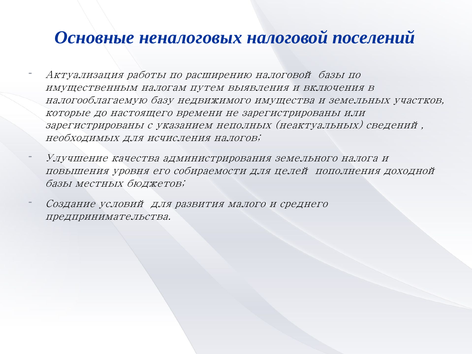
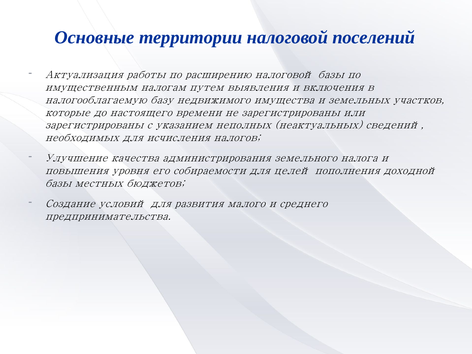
неналоговых: неналоговых -> территории
